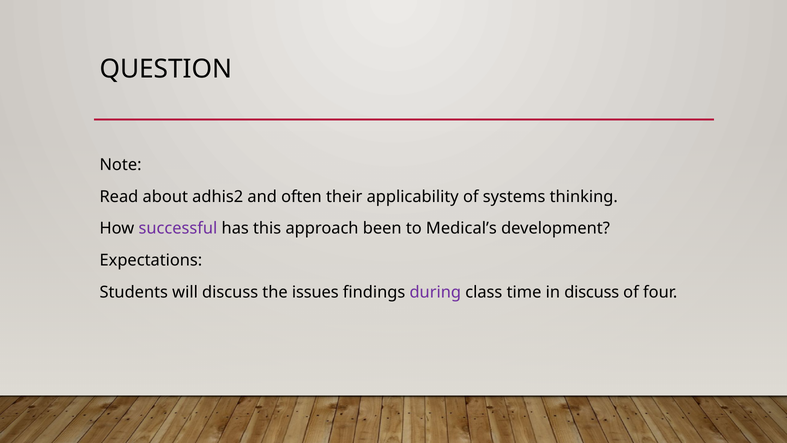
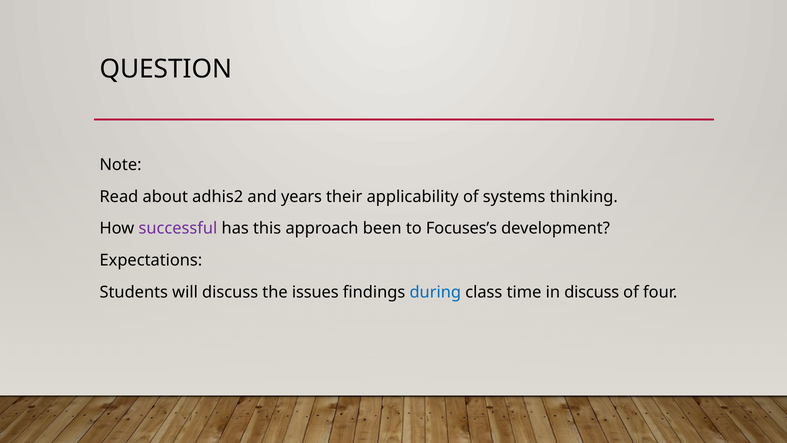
often: often -> years
Medical’s: Medical’s -> Focuses’s
during colour: purple -> blue
